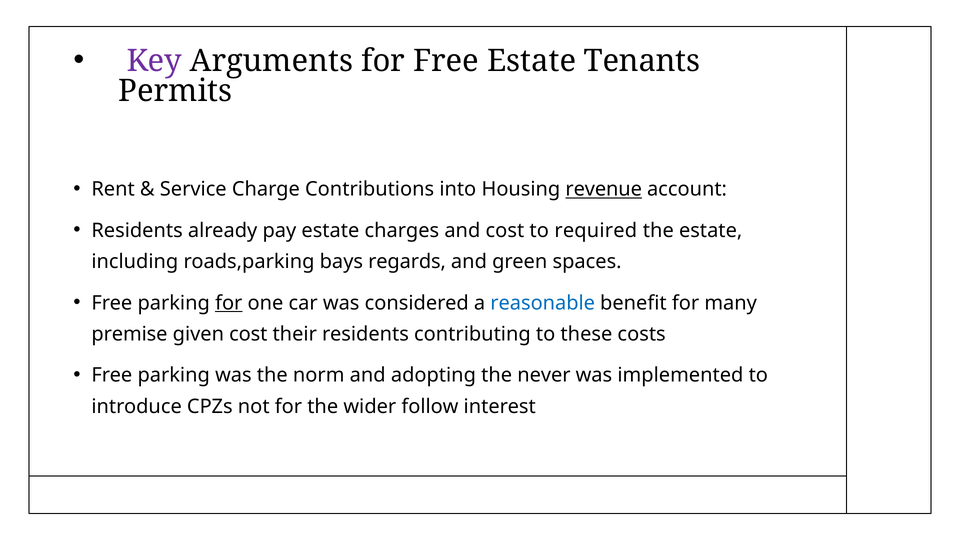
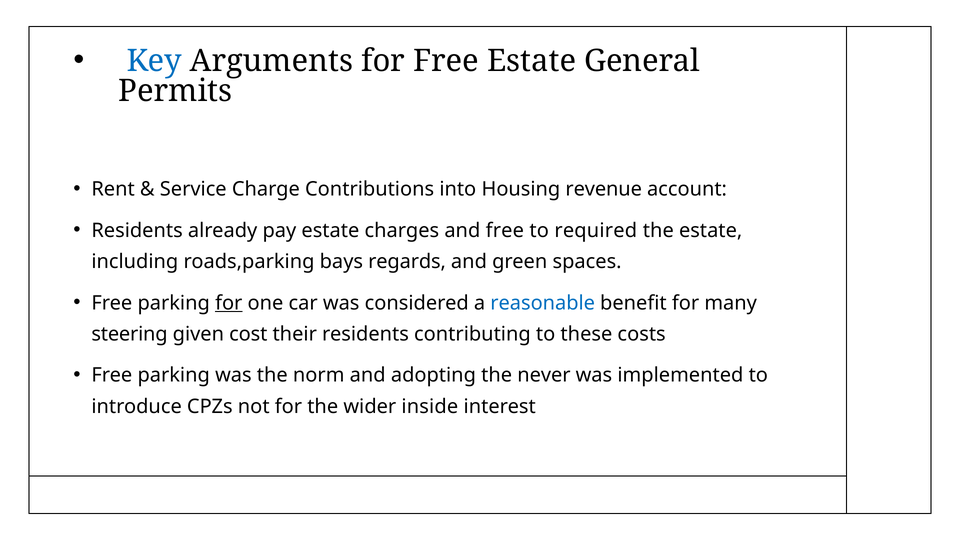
Key colour: purple -> blue
Tenants: Tenants -> General
revenue underline: present -> none
and cost: cost -> free
premise: premise -> steering
follow: follow -> inside
